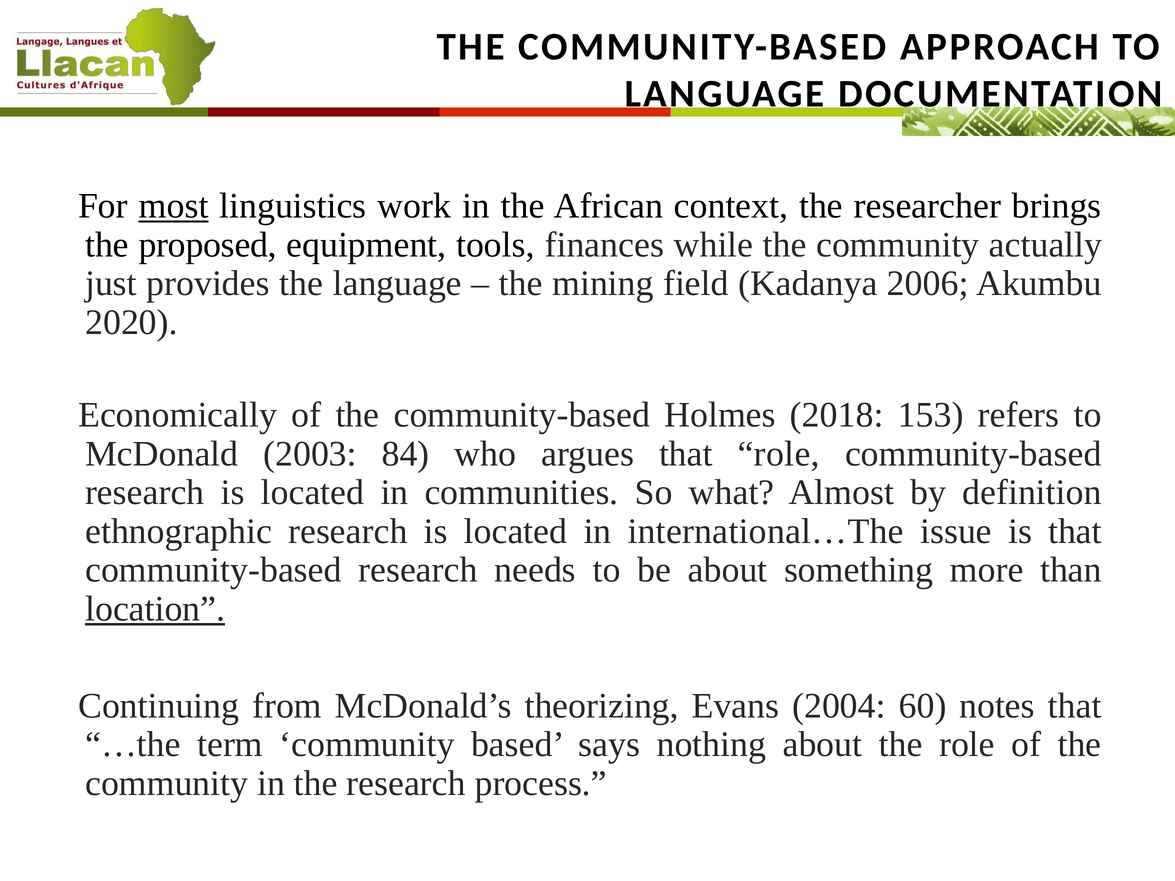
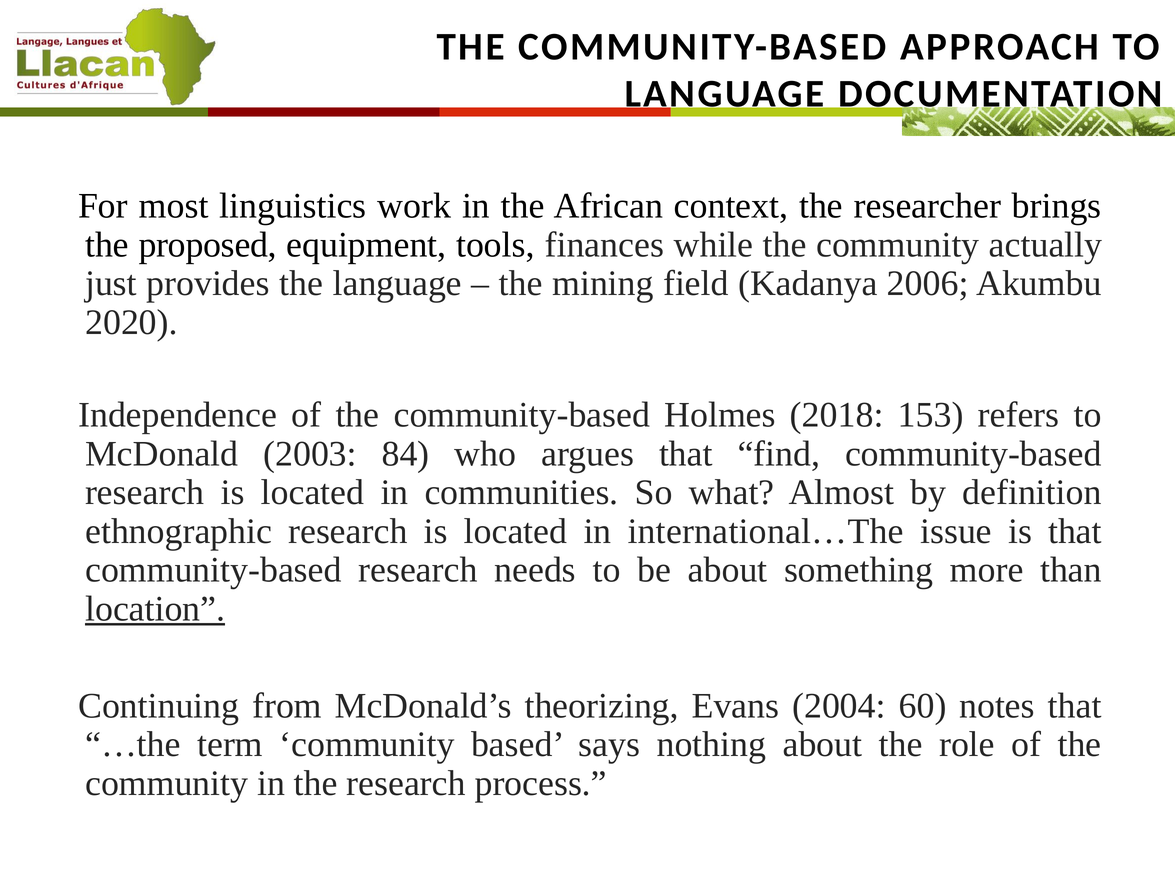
most underline: present -> none
Economically: Economically -> Independence
that role: role -> find
